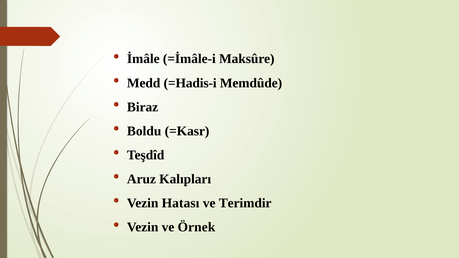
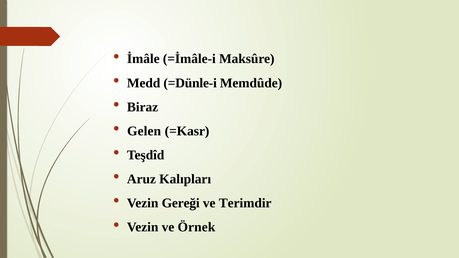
=Hadis-i: =Hadis-i -> =Dünle-i
Boldu: Boldu -> Gelen
Hatası: Hatası -> Gereği
